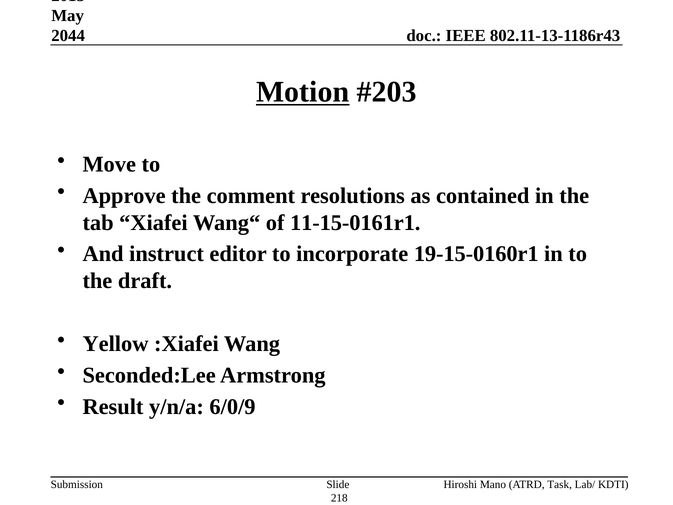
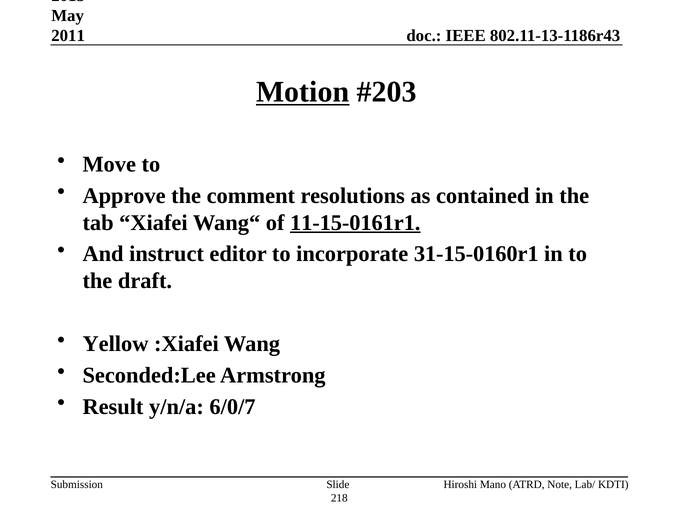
2044: 2044 -> 2011
11-15-0161r1 underline: none -> present
19-15-0160r1: 19-15-0160r1 -> 31-15-0160r1
6/0/9: 6/0/9 -> 6/0/7
Task: Task -> Note
